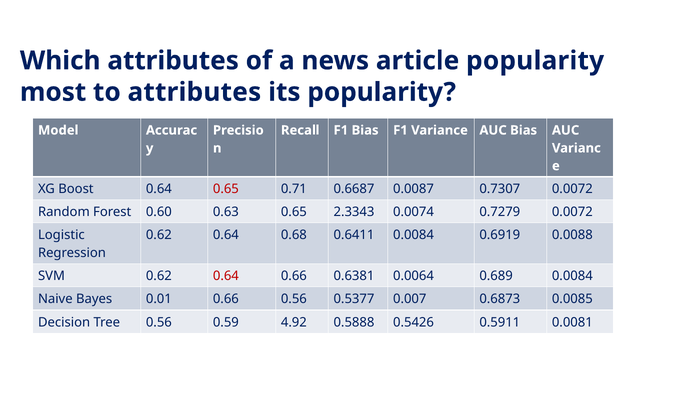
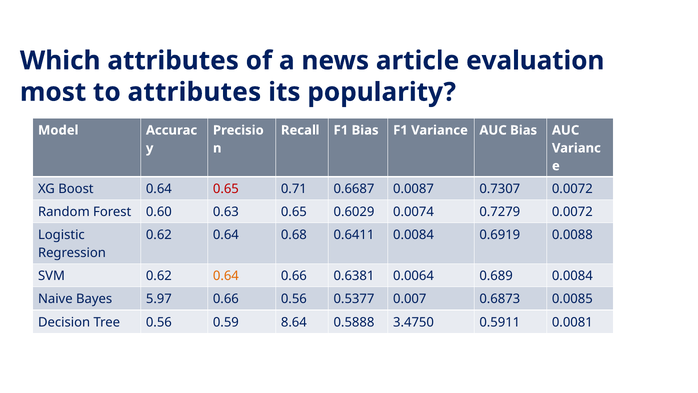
article popularity: popularity -> evaluation
2.3343: 2.3343 -> 0.6029
0.64 at (226, 276) colour: red -> orange
0.01: 0.01 -> 5.97
4.92: 4.92 -> 8.64
0.5426: 0.5426 -> 3.4750
